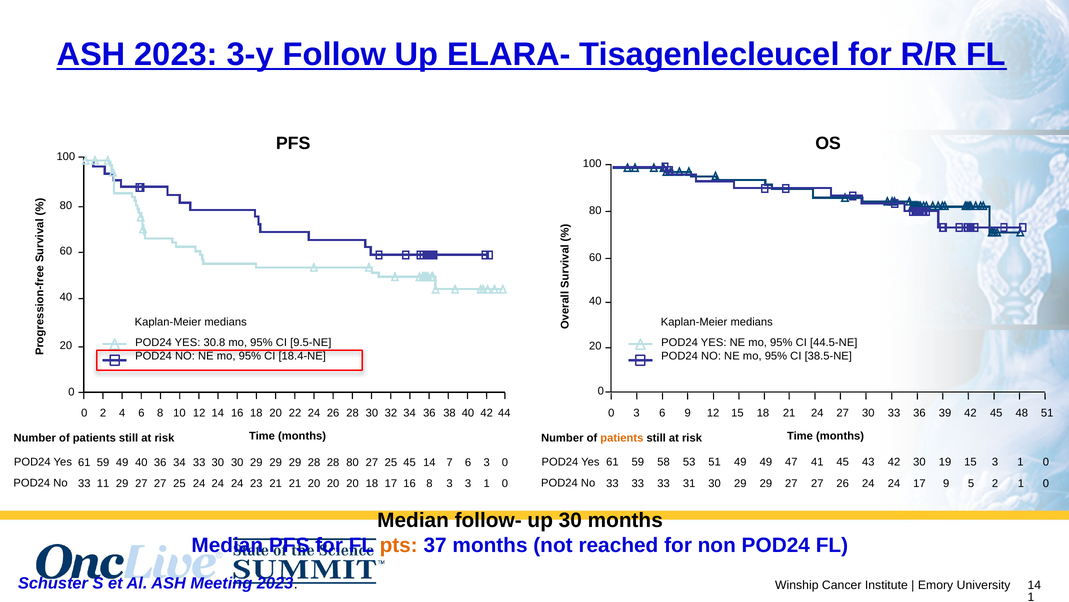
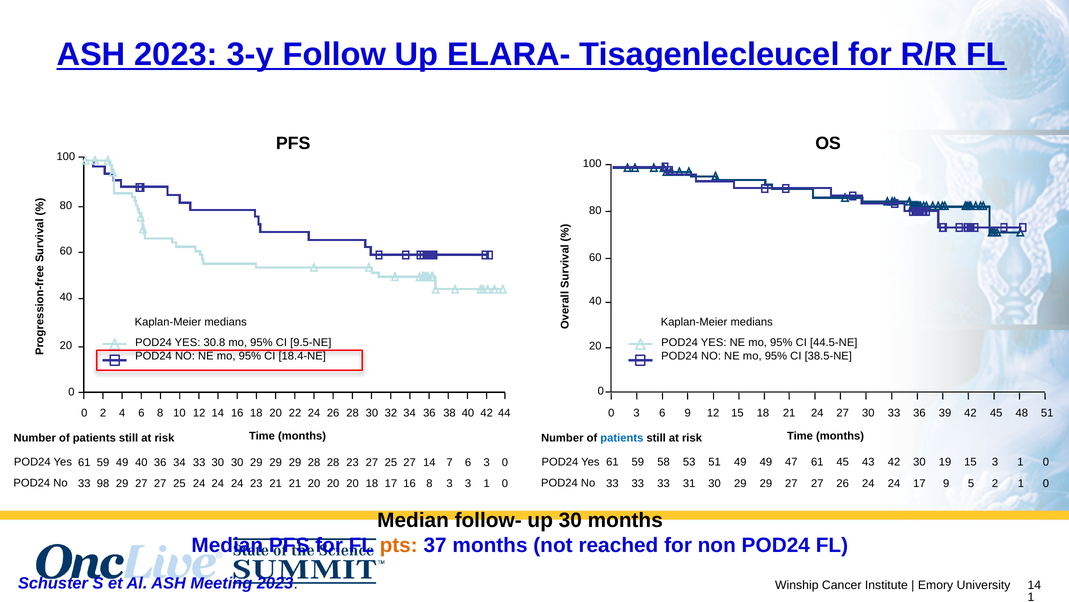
patients at (622, 438) colour: orange -> blue
47 41: 41 -> 61
28 80: 80 -> 23
25 45: 45 -> 27
11: 11 -> 98
